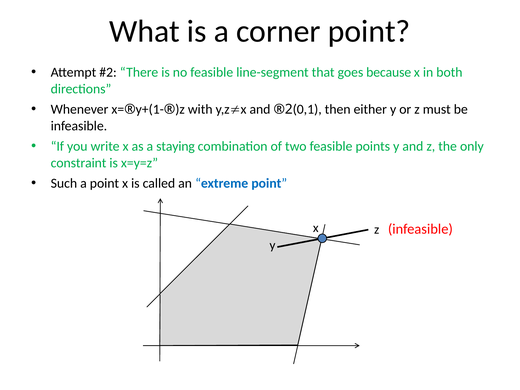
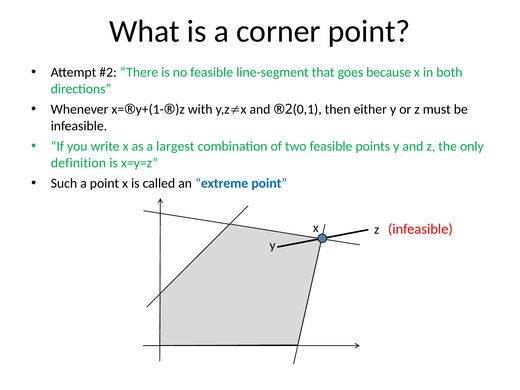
staying: staying -> largest
constraint: constraint -> definition
